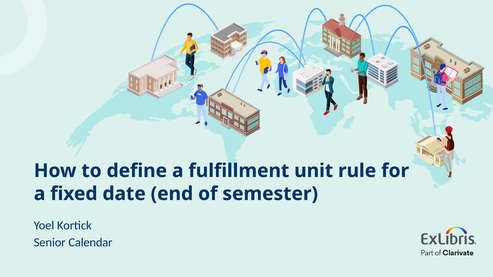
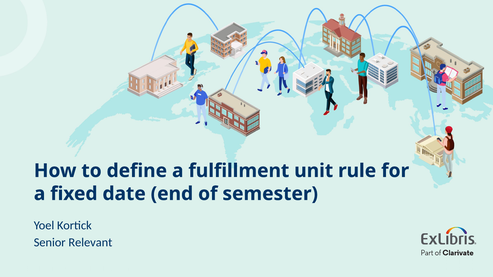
Calendar: Calendar -> Relevant
